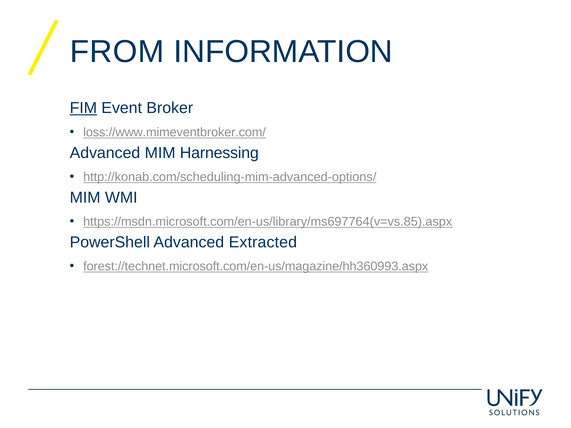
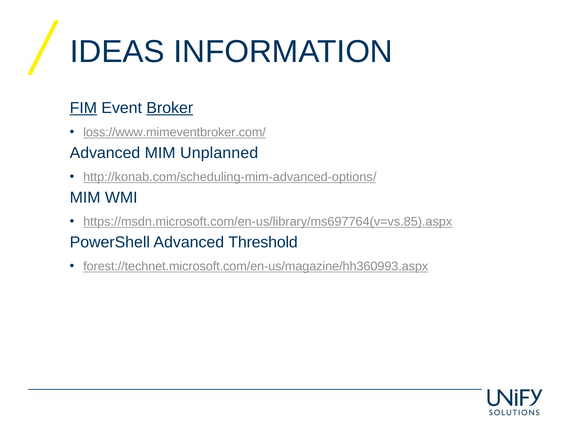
FROM: FROM -> IDEAS
Broker underline: none -> present
Harnessing: Harnessing -> Unplanned
Extracted: Extracted -> Threshold
